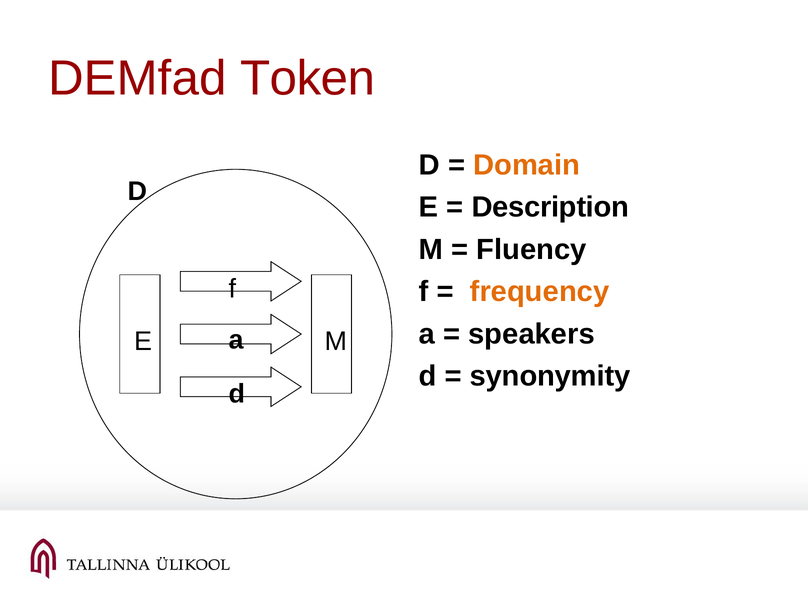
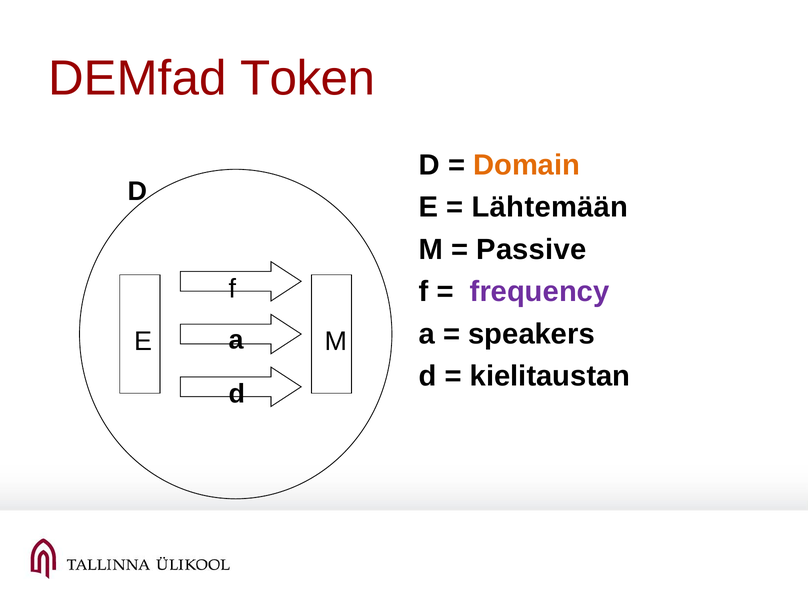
Description: Description -> Lähtemään
Fluency: Fluency -> Passive
frequency colour: orange -> purple
synonymity: synonymity -> kielitaustan
